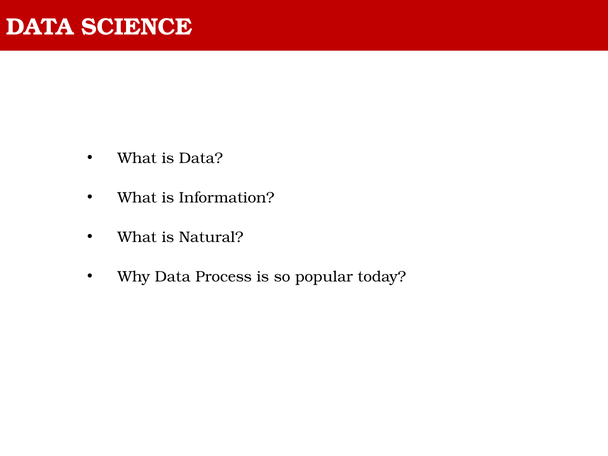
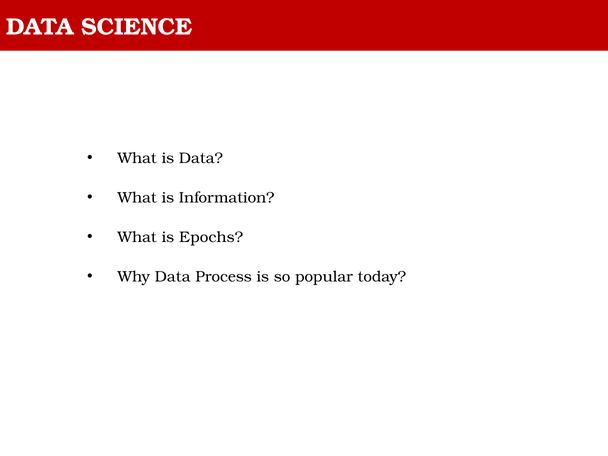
Natural: Natural -> Epochs
